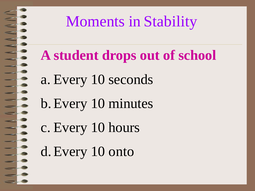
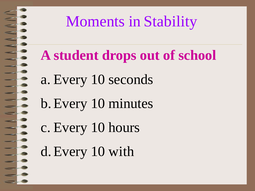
onto: onto -> with
